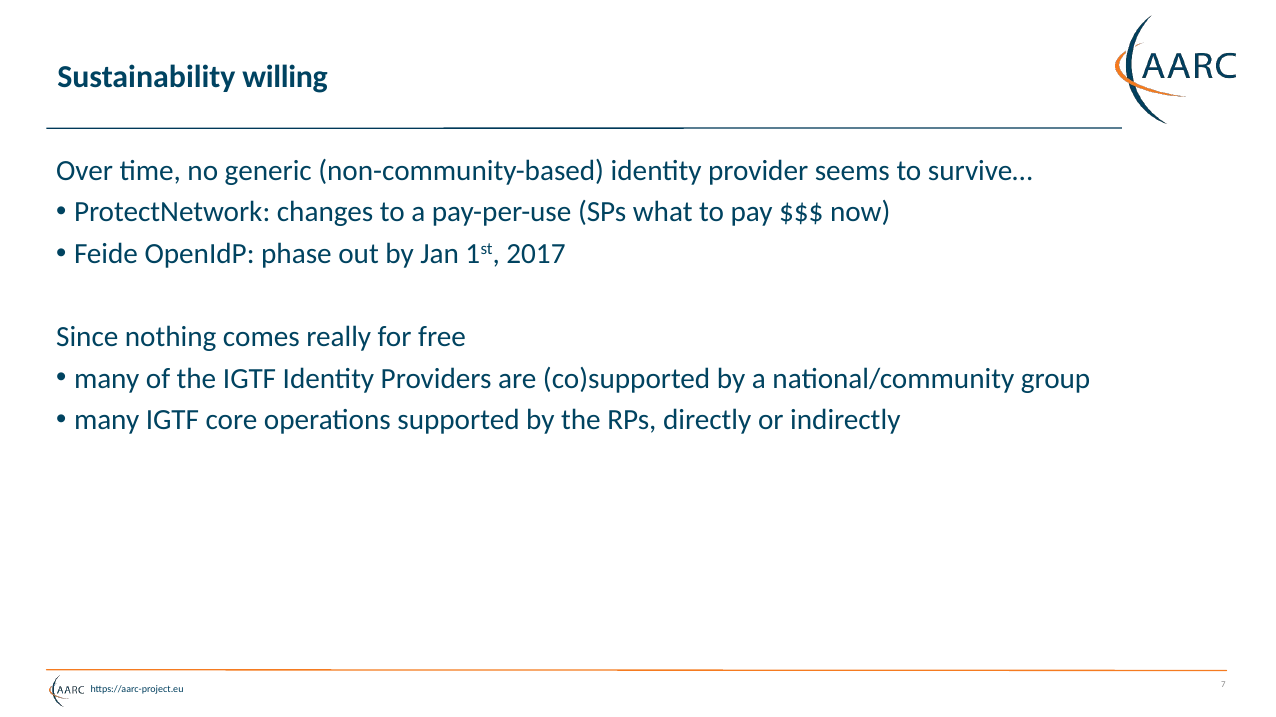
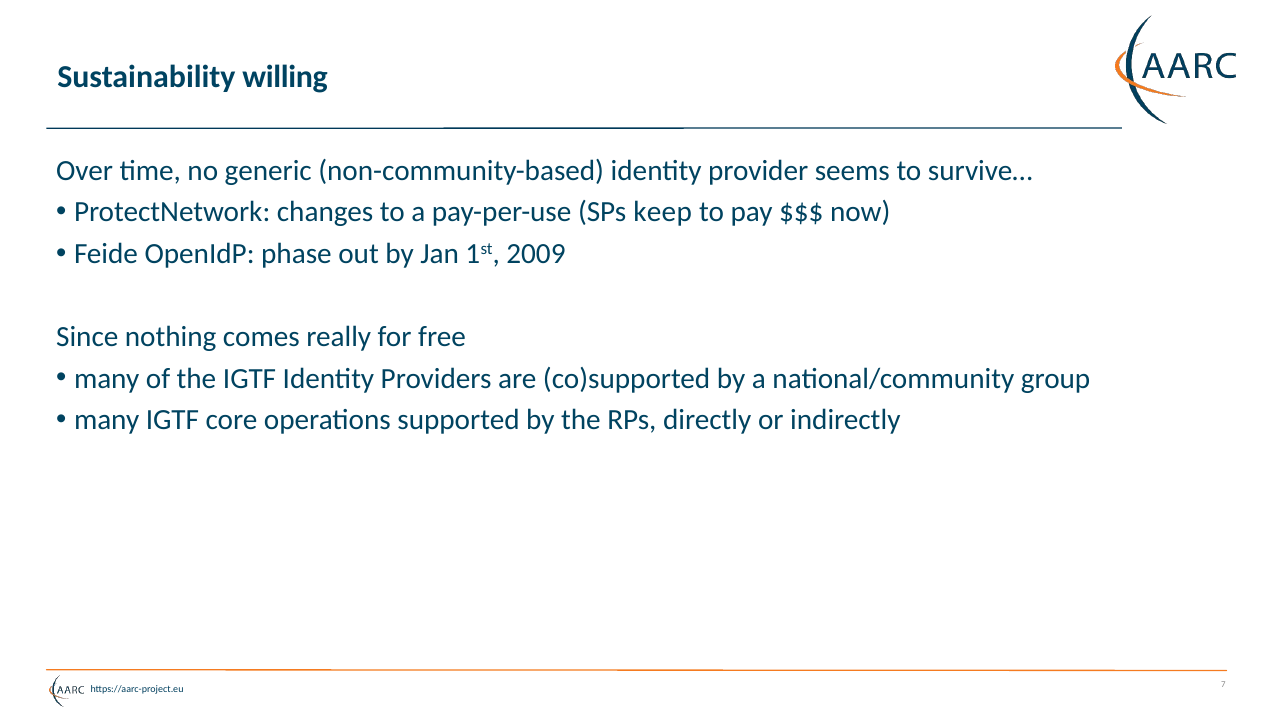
what: what -> keep
2017: 2017 -> 2009
